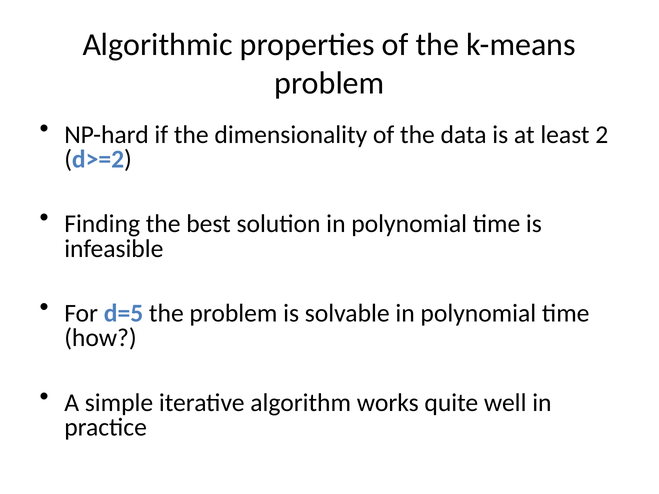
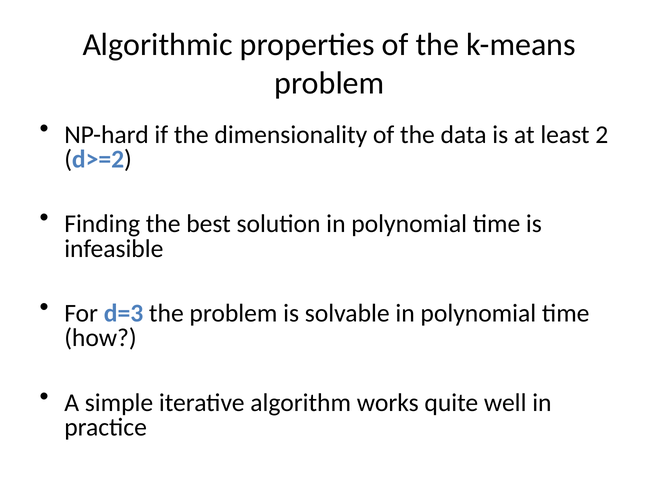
d=5: d=5 -> d=3
